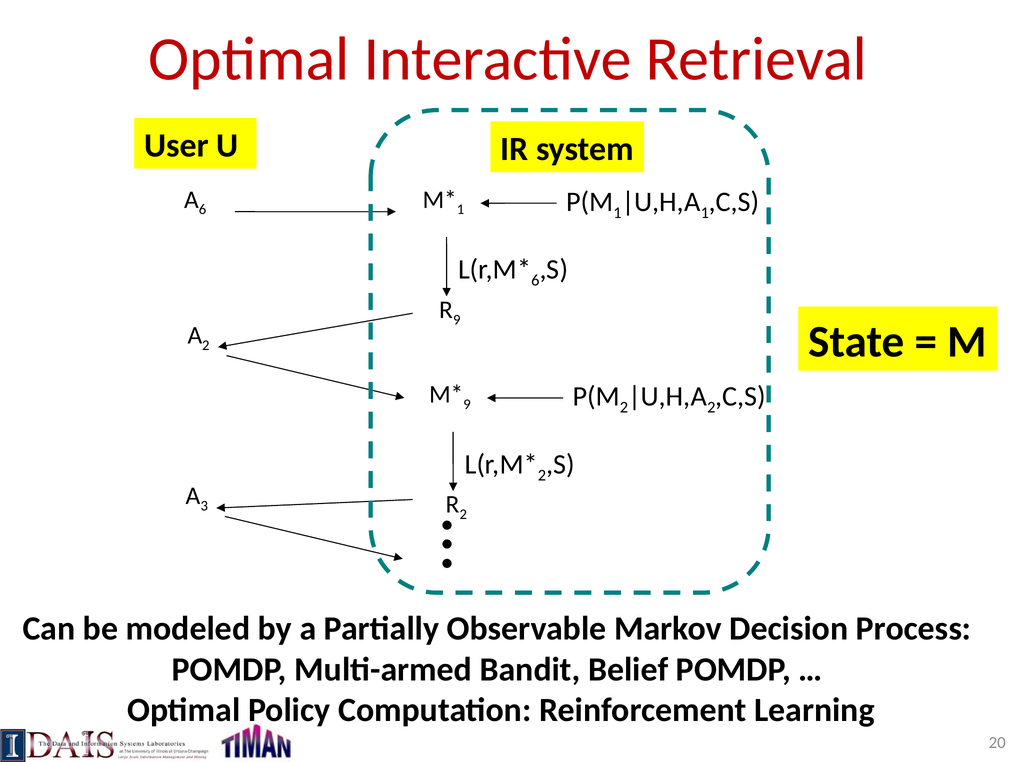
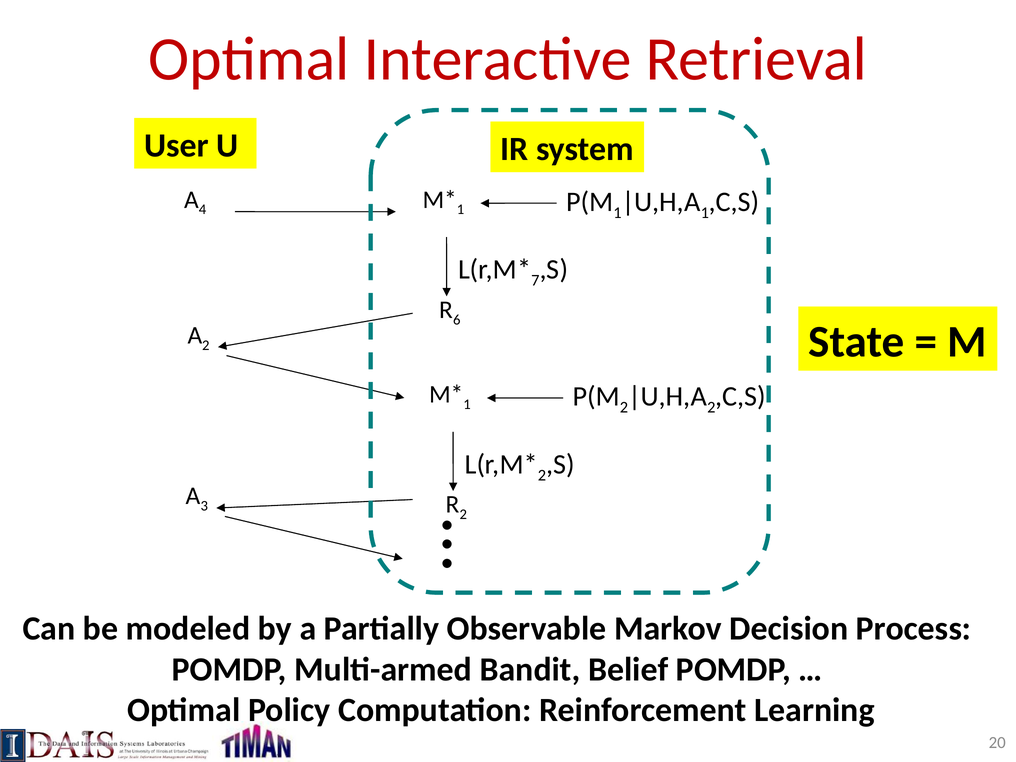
A 6: 6 -> 4
6 at (535, 280): 6 -> 7
9 at (457, 320): 9 -> 6
9 at (467, 404): 9 -> 1
